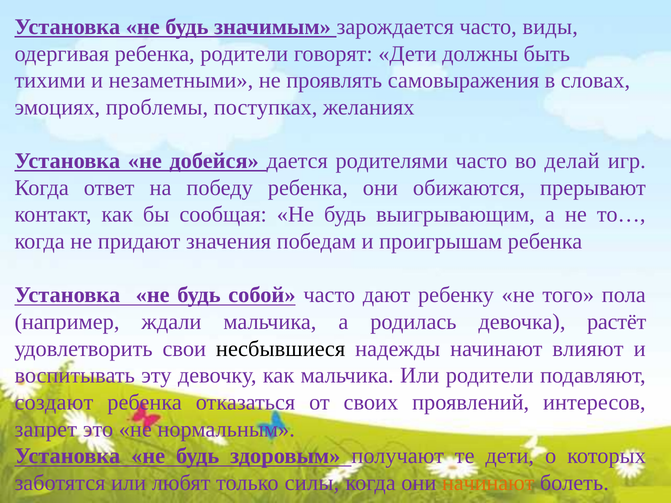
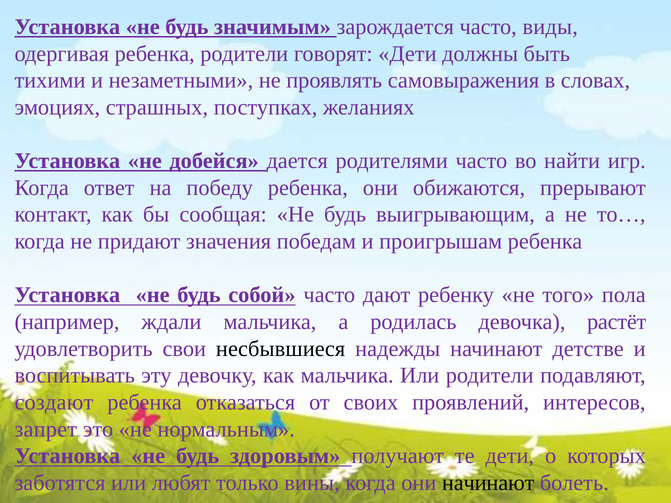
проблемы: проблемы -> страшных
делай: делай -> найти
влияют: влияют -> детстве
силы: силы -> вины
начинают at (488, 483) colour: orange -> black
